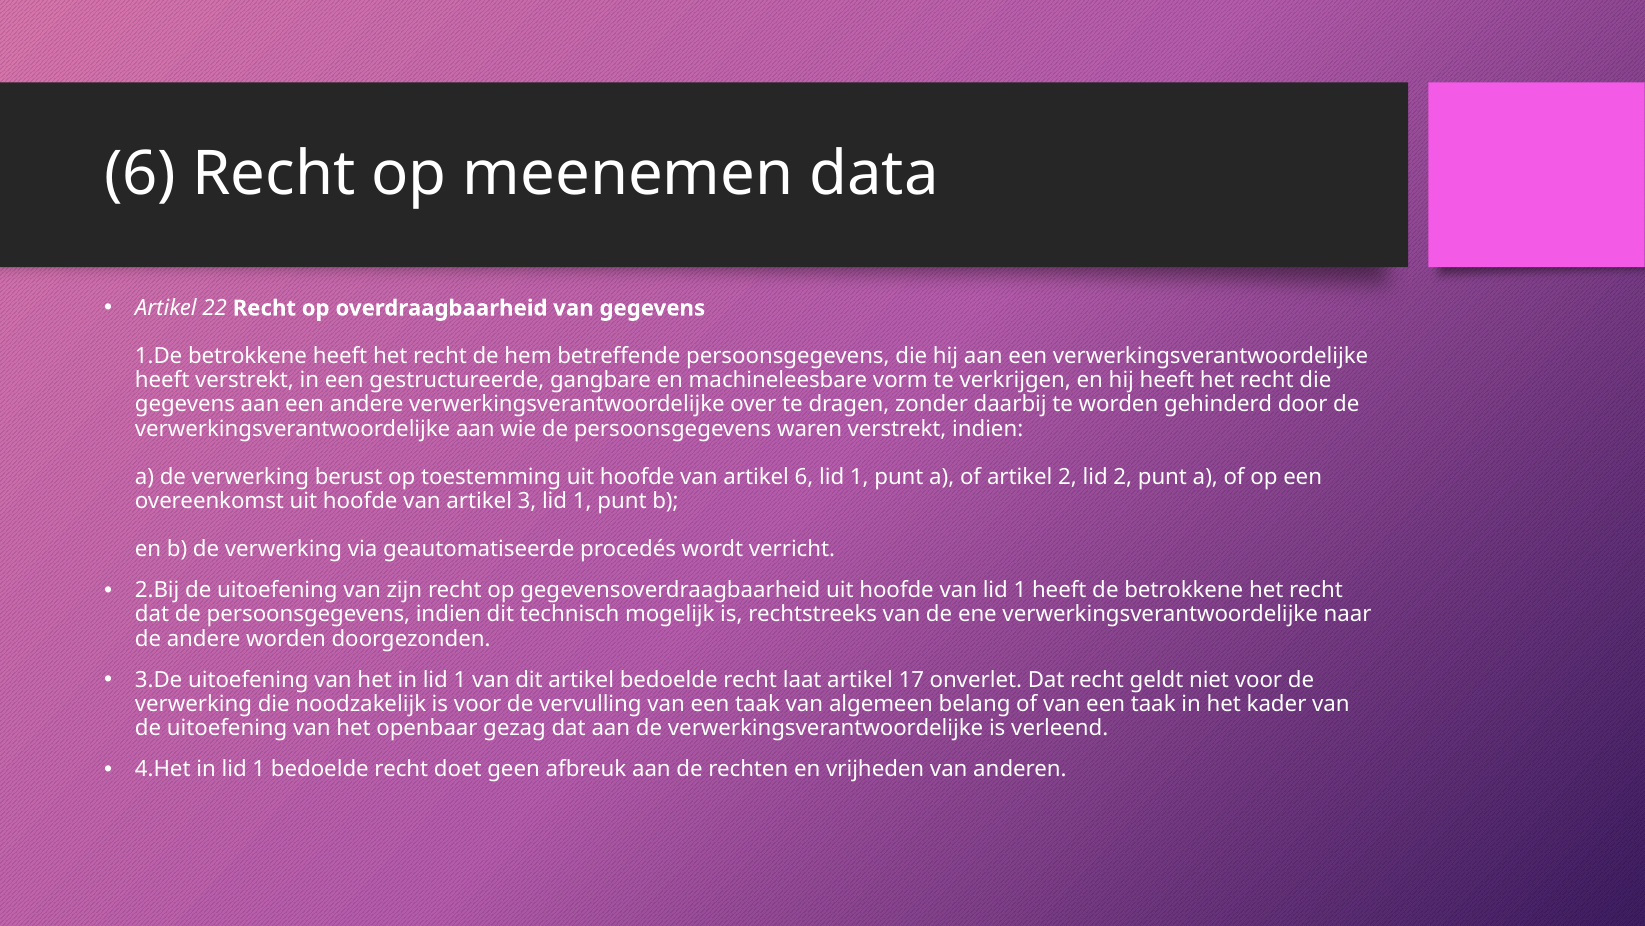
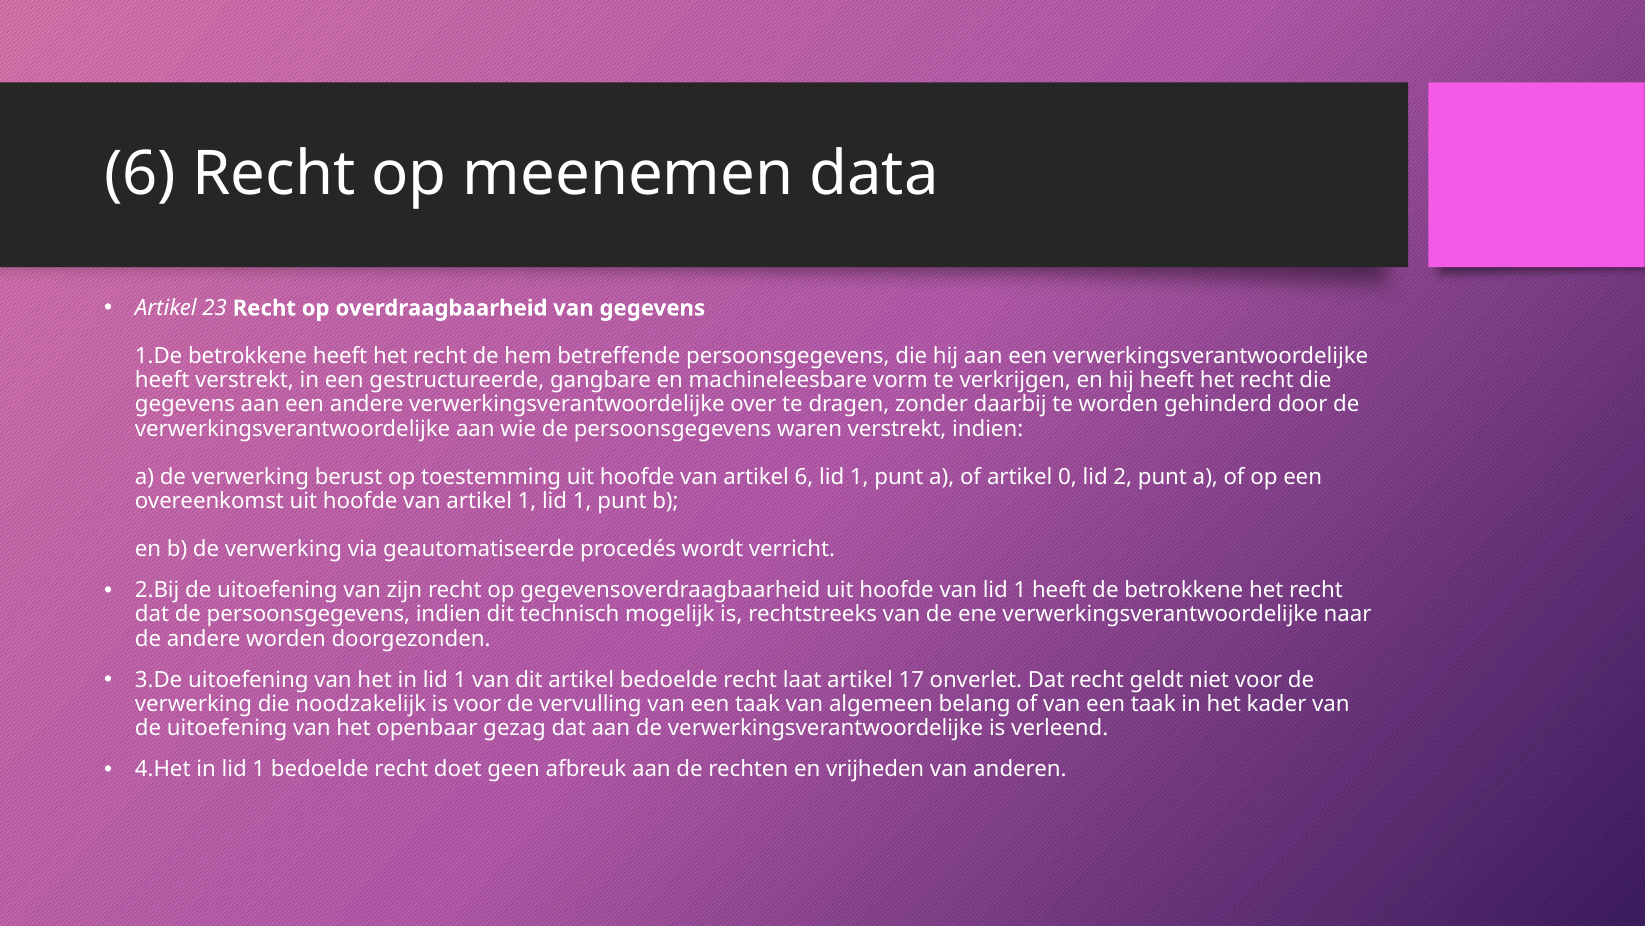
22: 22 -> 23
artikel 2: 2 -> 0
artikel 3: 3 -> 1
